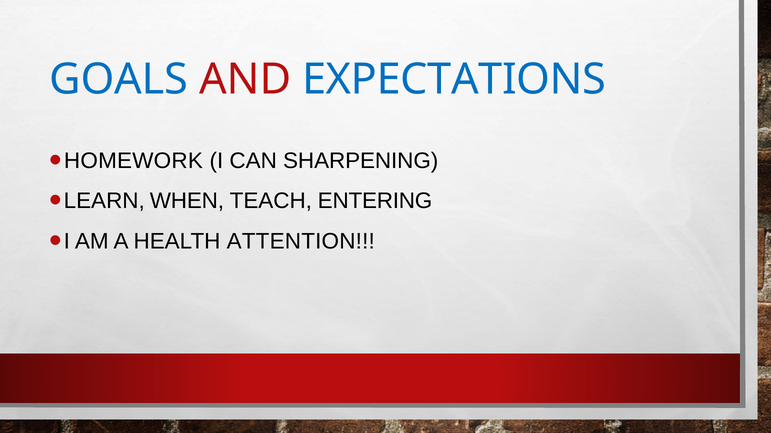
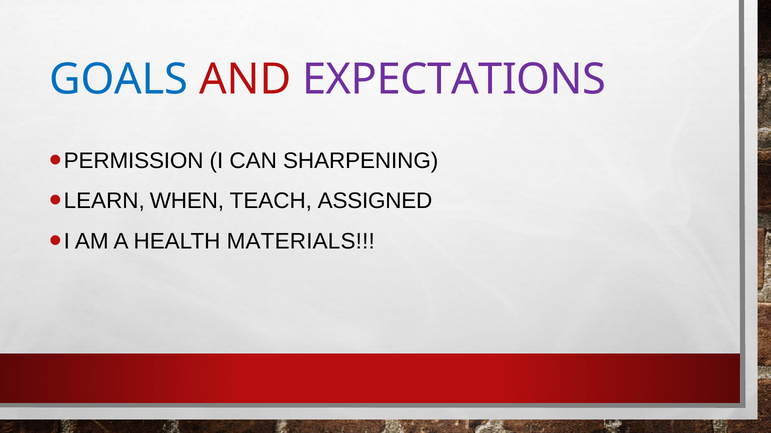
EXPECTATIONS colour: blue -> purple
HOMEWORK: HOMEWORK -> PERMISSION
ENTERING: ENTERING -> ASSIGNED
ATTENTION: ATTENTION -> MATERIALS
